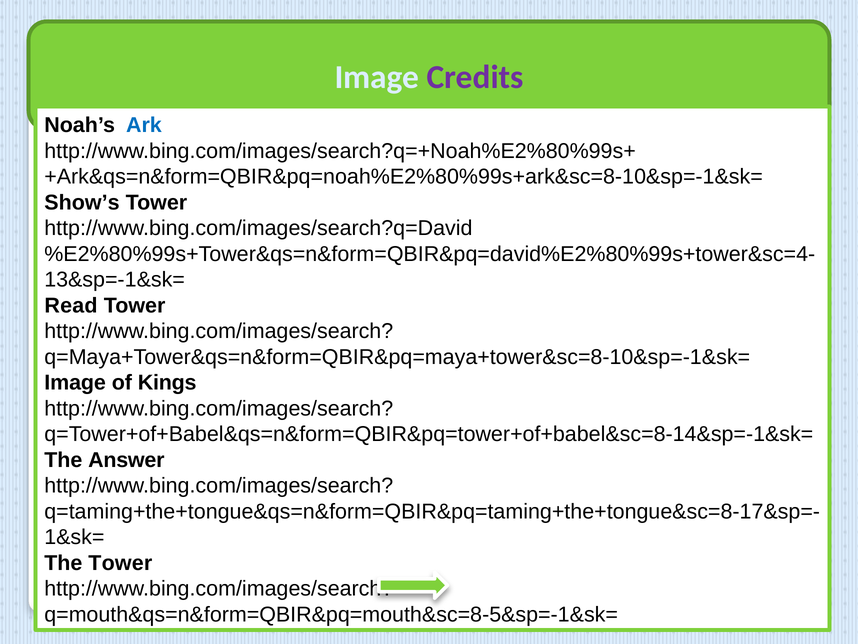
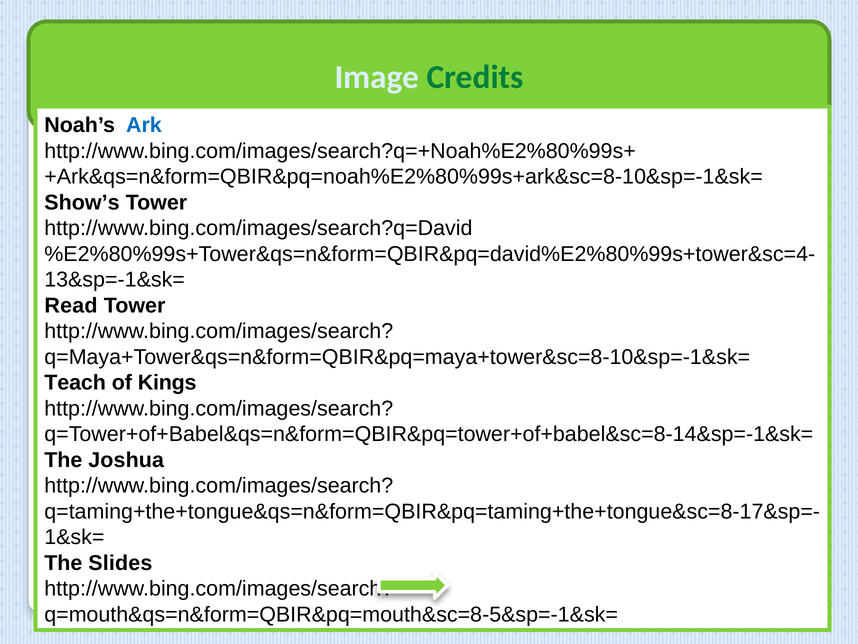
Credits colour: purple -> green
Image at (75, 382): Image -> Teach
Answer: Answer -> Joshua
The Tower: Tower -> Slides
